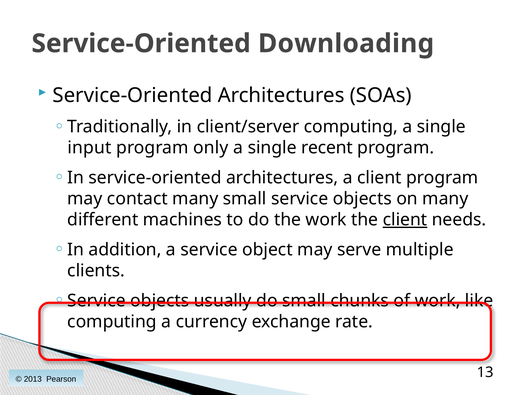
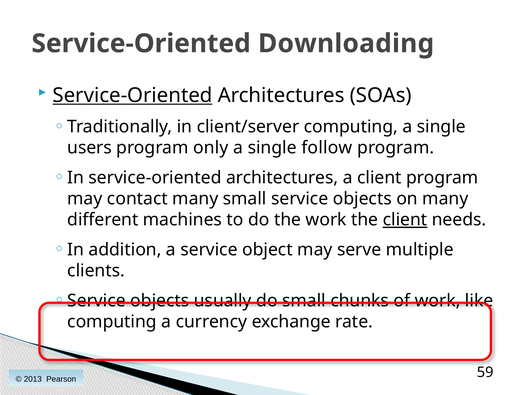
Service-Oriented at (133, 95) underline: none -> present
input: input -> users
recent: recent -> follow
13: 13 -> 59
